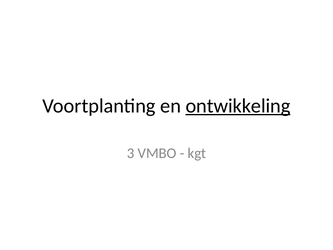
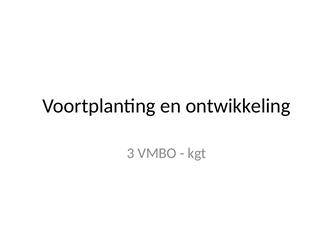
ontwikkeling underline: present -> none
